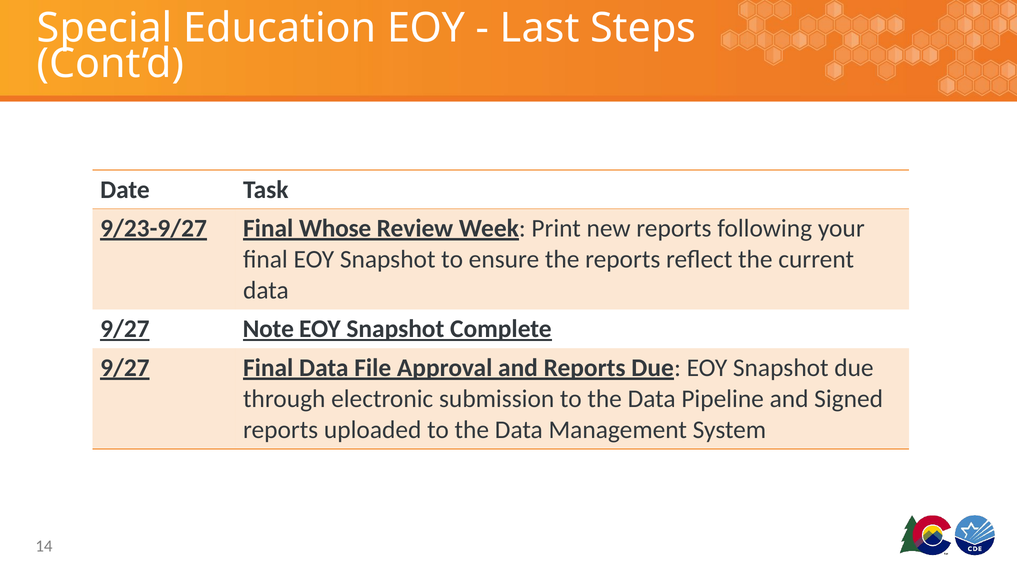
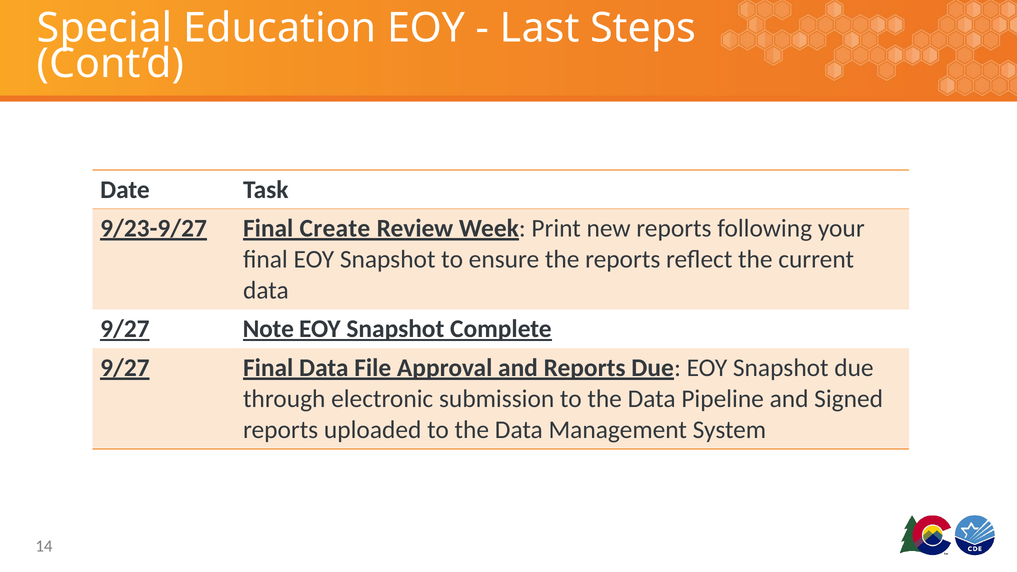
Whose: Whose -> Create
